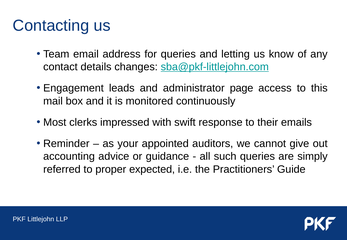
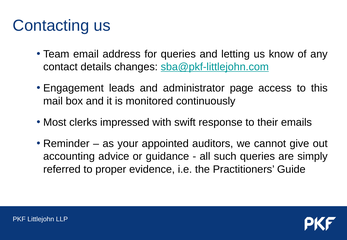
expected: expected -> evidence
